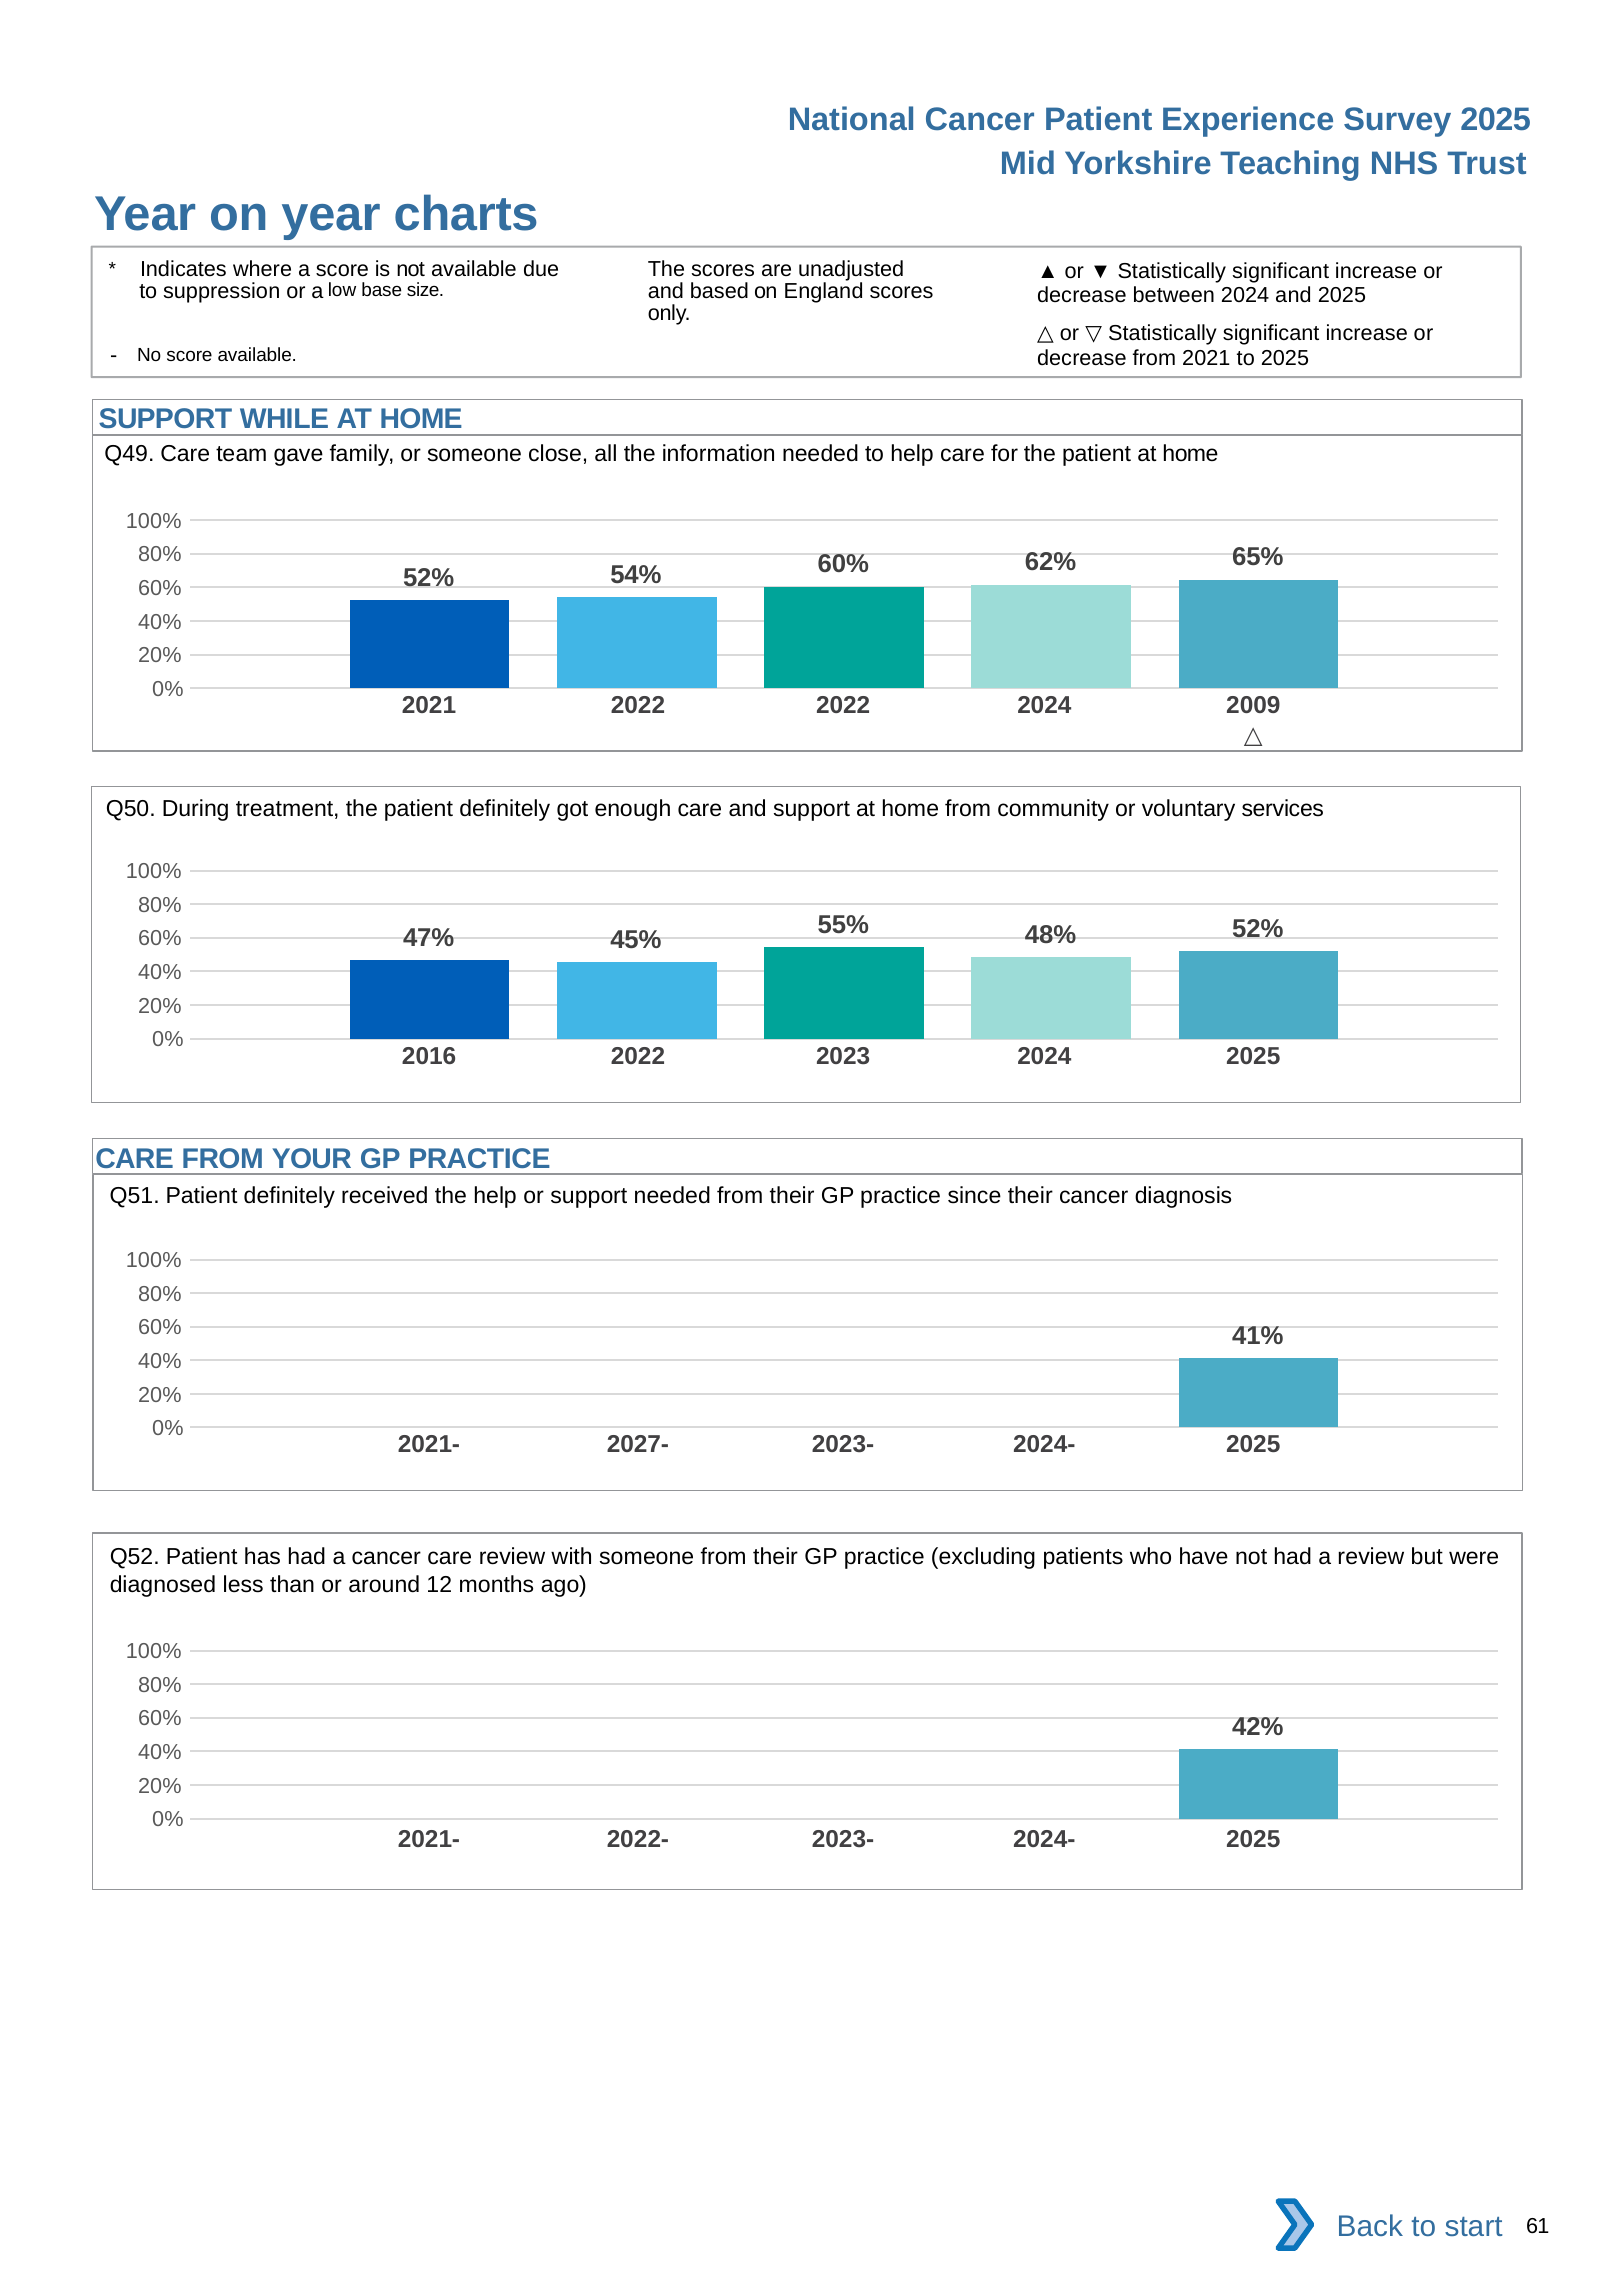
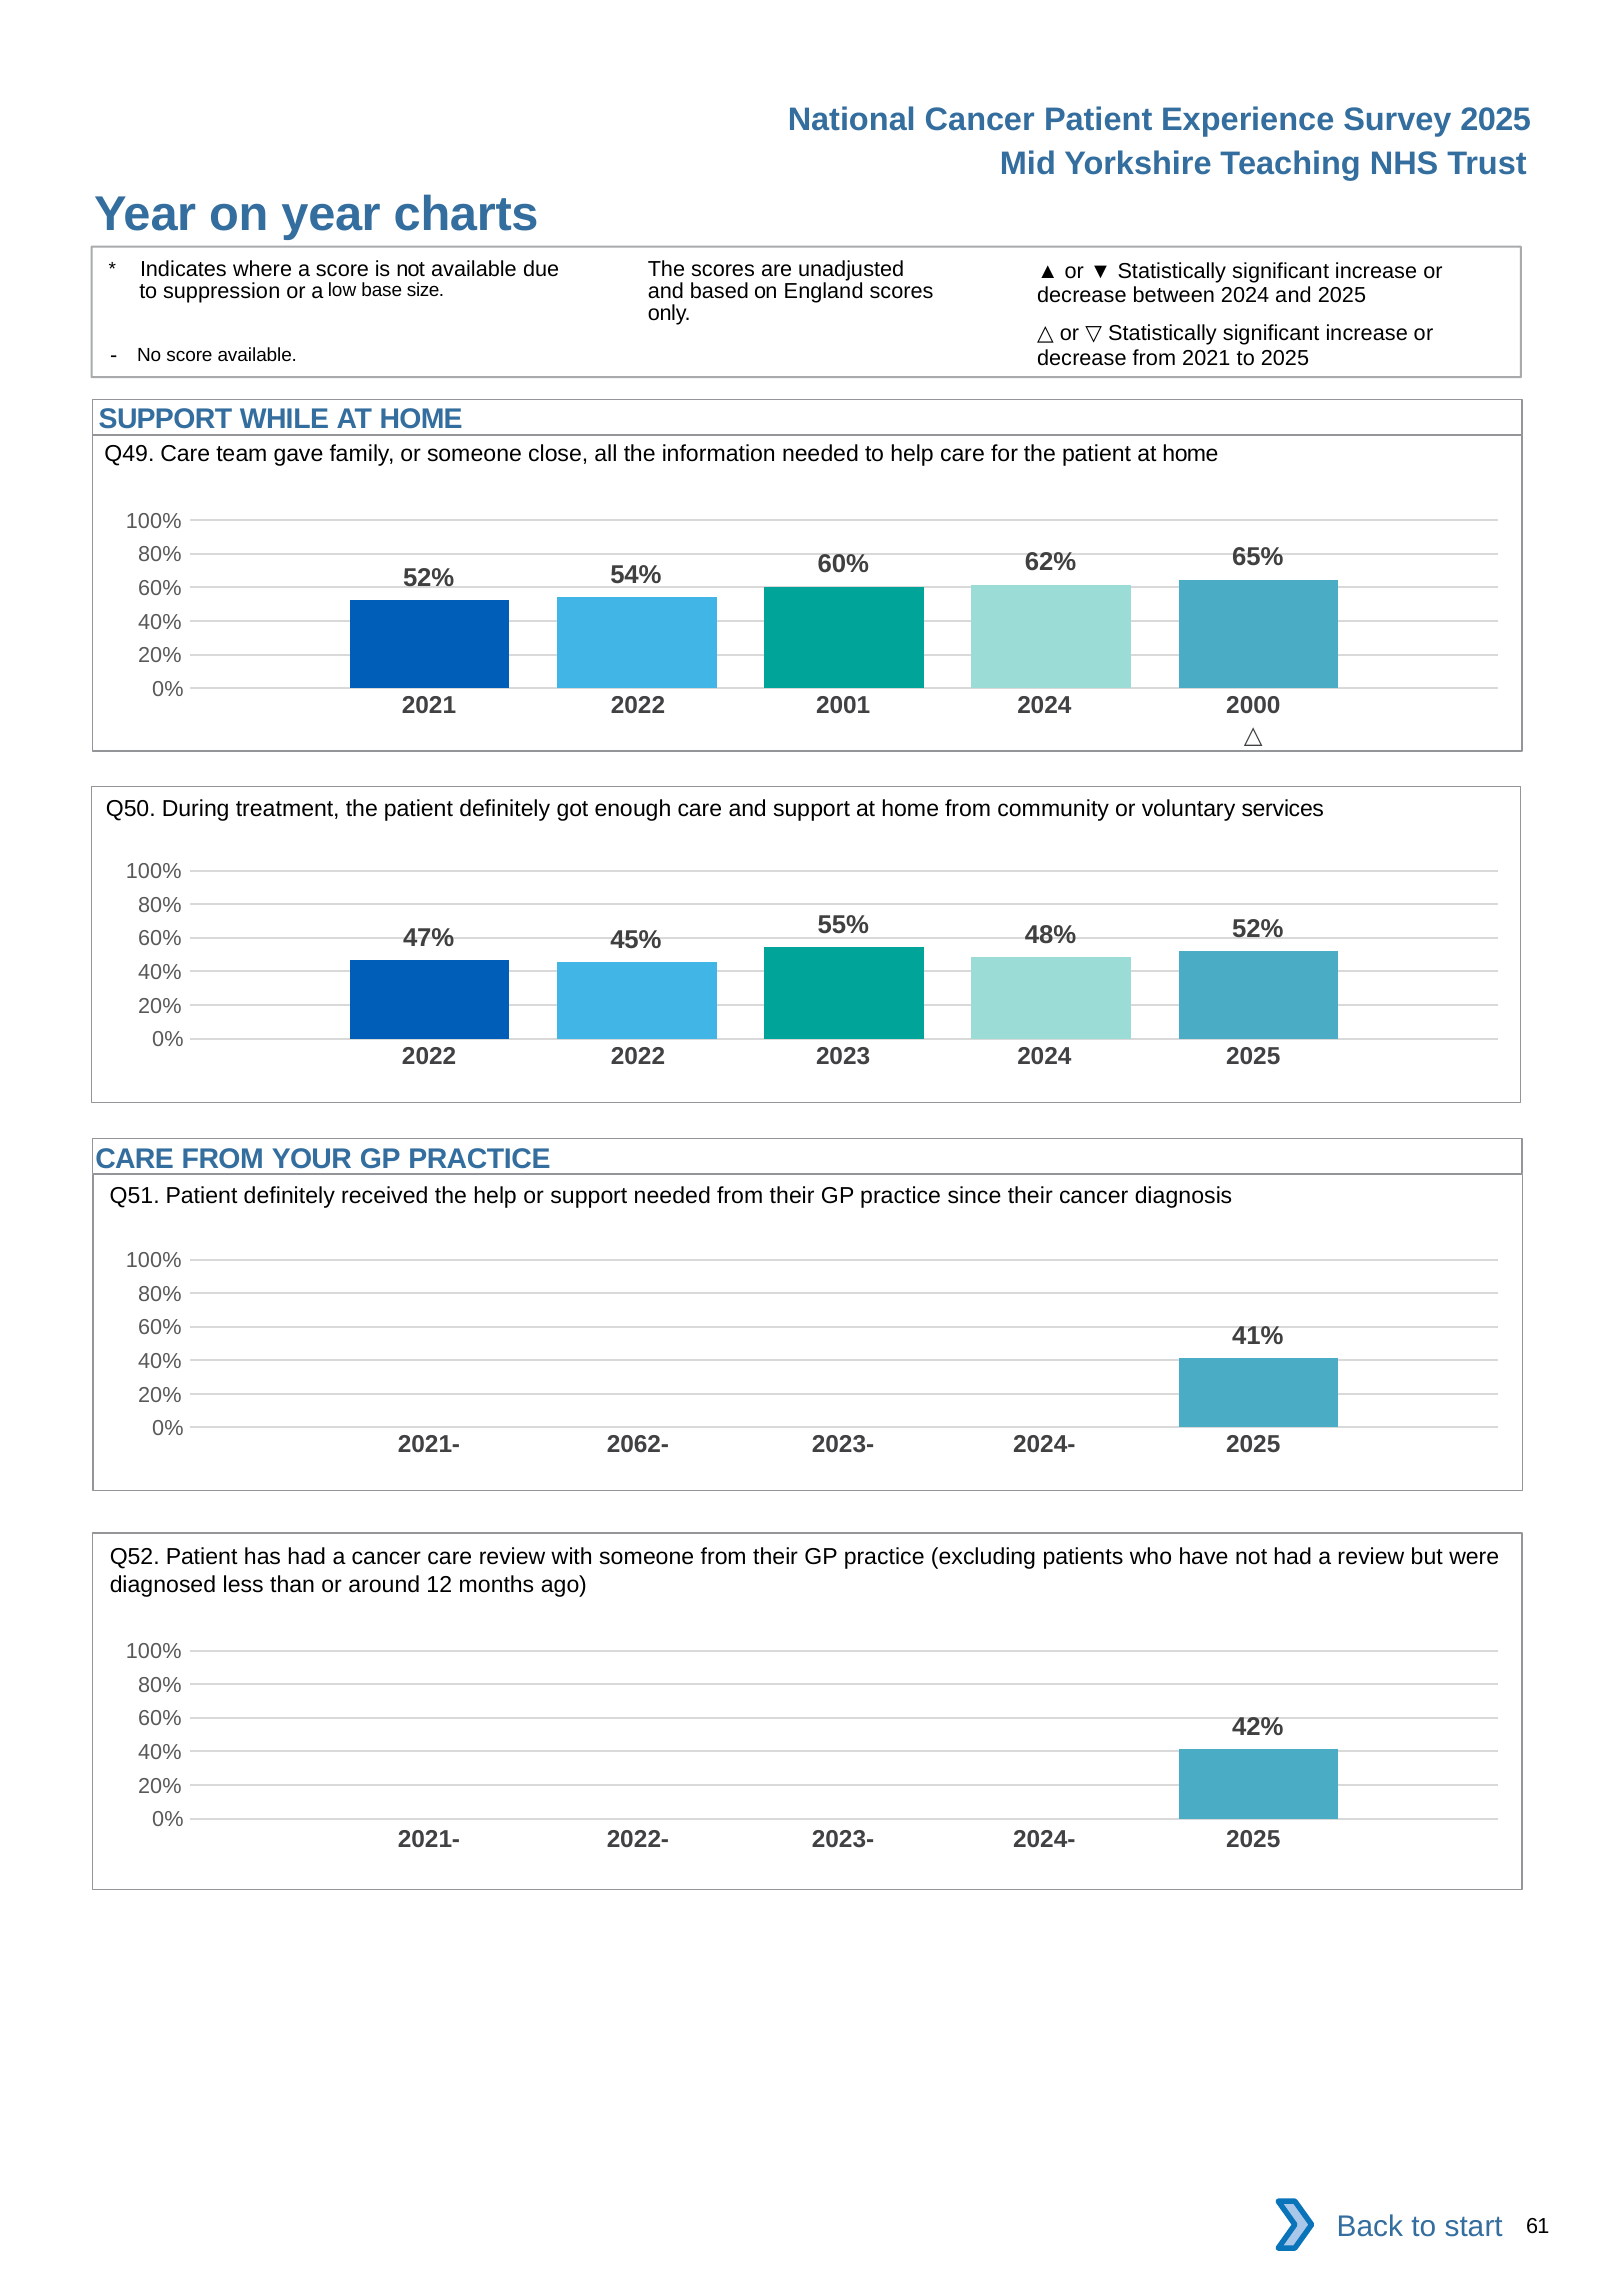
2022 2022: 2022 -> 2001
2009: 2009 -> 2000
2016 at (429, 1057): 2016 -> 2022
2027-: 2027- -> 2062-
